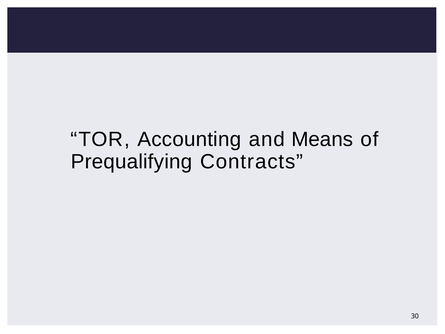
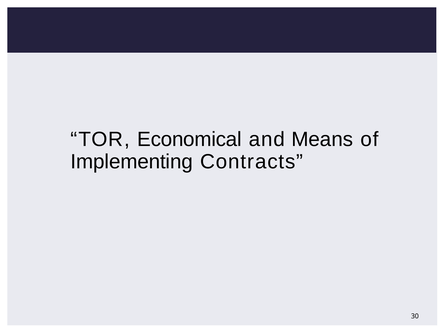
Accounting: Accounting -> Economical
Prequalifying: Prequalifying -> Implementing
